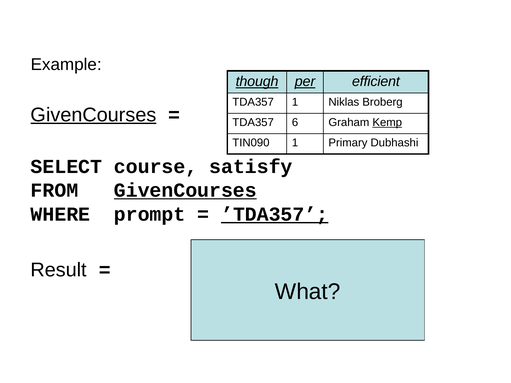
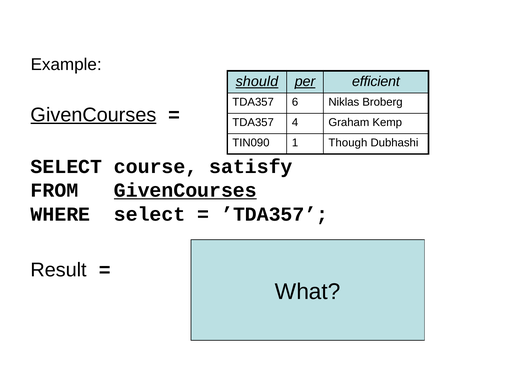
though: though -> should
TDA357 1: 1 -> 6
6: 6 -> 4
Kemp at (387, 122) underline: present -> none
Primary: Primary -> Though
WHERE prompt: prompt -> select
’TDA357 underline: present -> none
